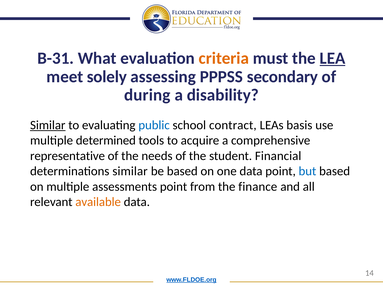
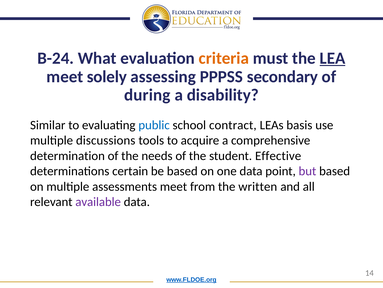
B-31: B-31 -> B-24
Similar at (48, 125) underline: present -> none
determined: determined -> discussions
representative: representative -> determination
Financial: Financial -> Effective
determinations similar: similar -> certain
but colour: blue -> purple
assessments point: point -> meet
finance: finance -> written
available colour: orange -> purple
